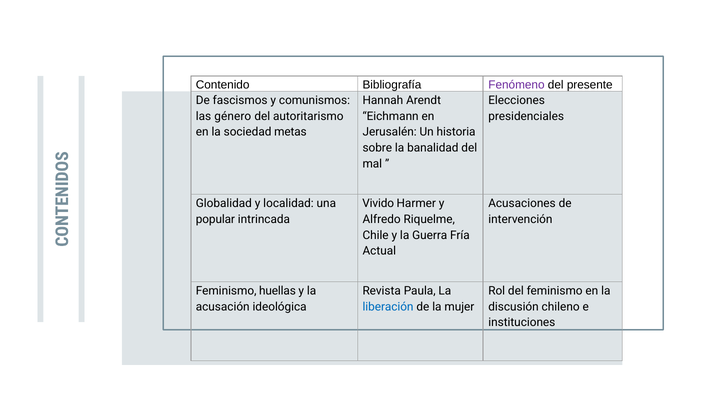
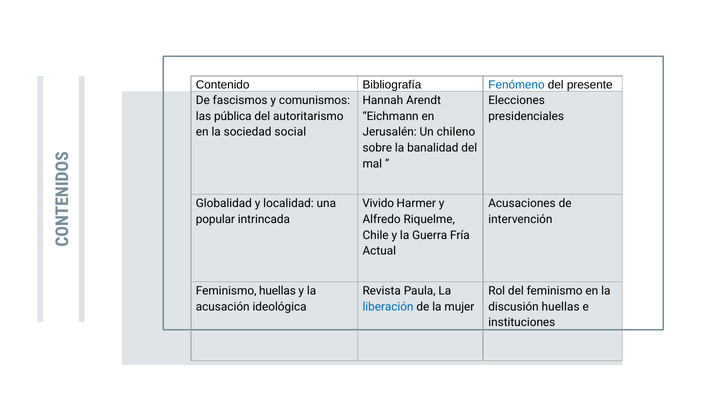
Fenómeno colour: purple -> blue
género: género -> pública
metas: metas -> social
historia: historia -> chileno
discusión chileno: chileno -> huellas
